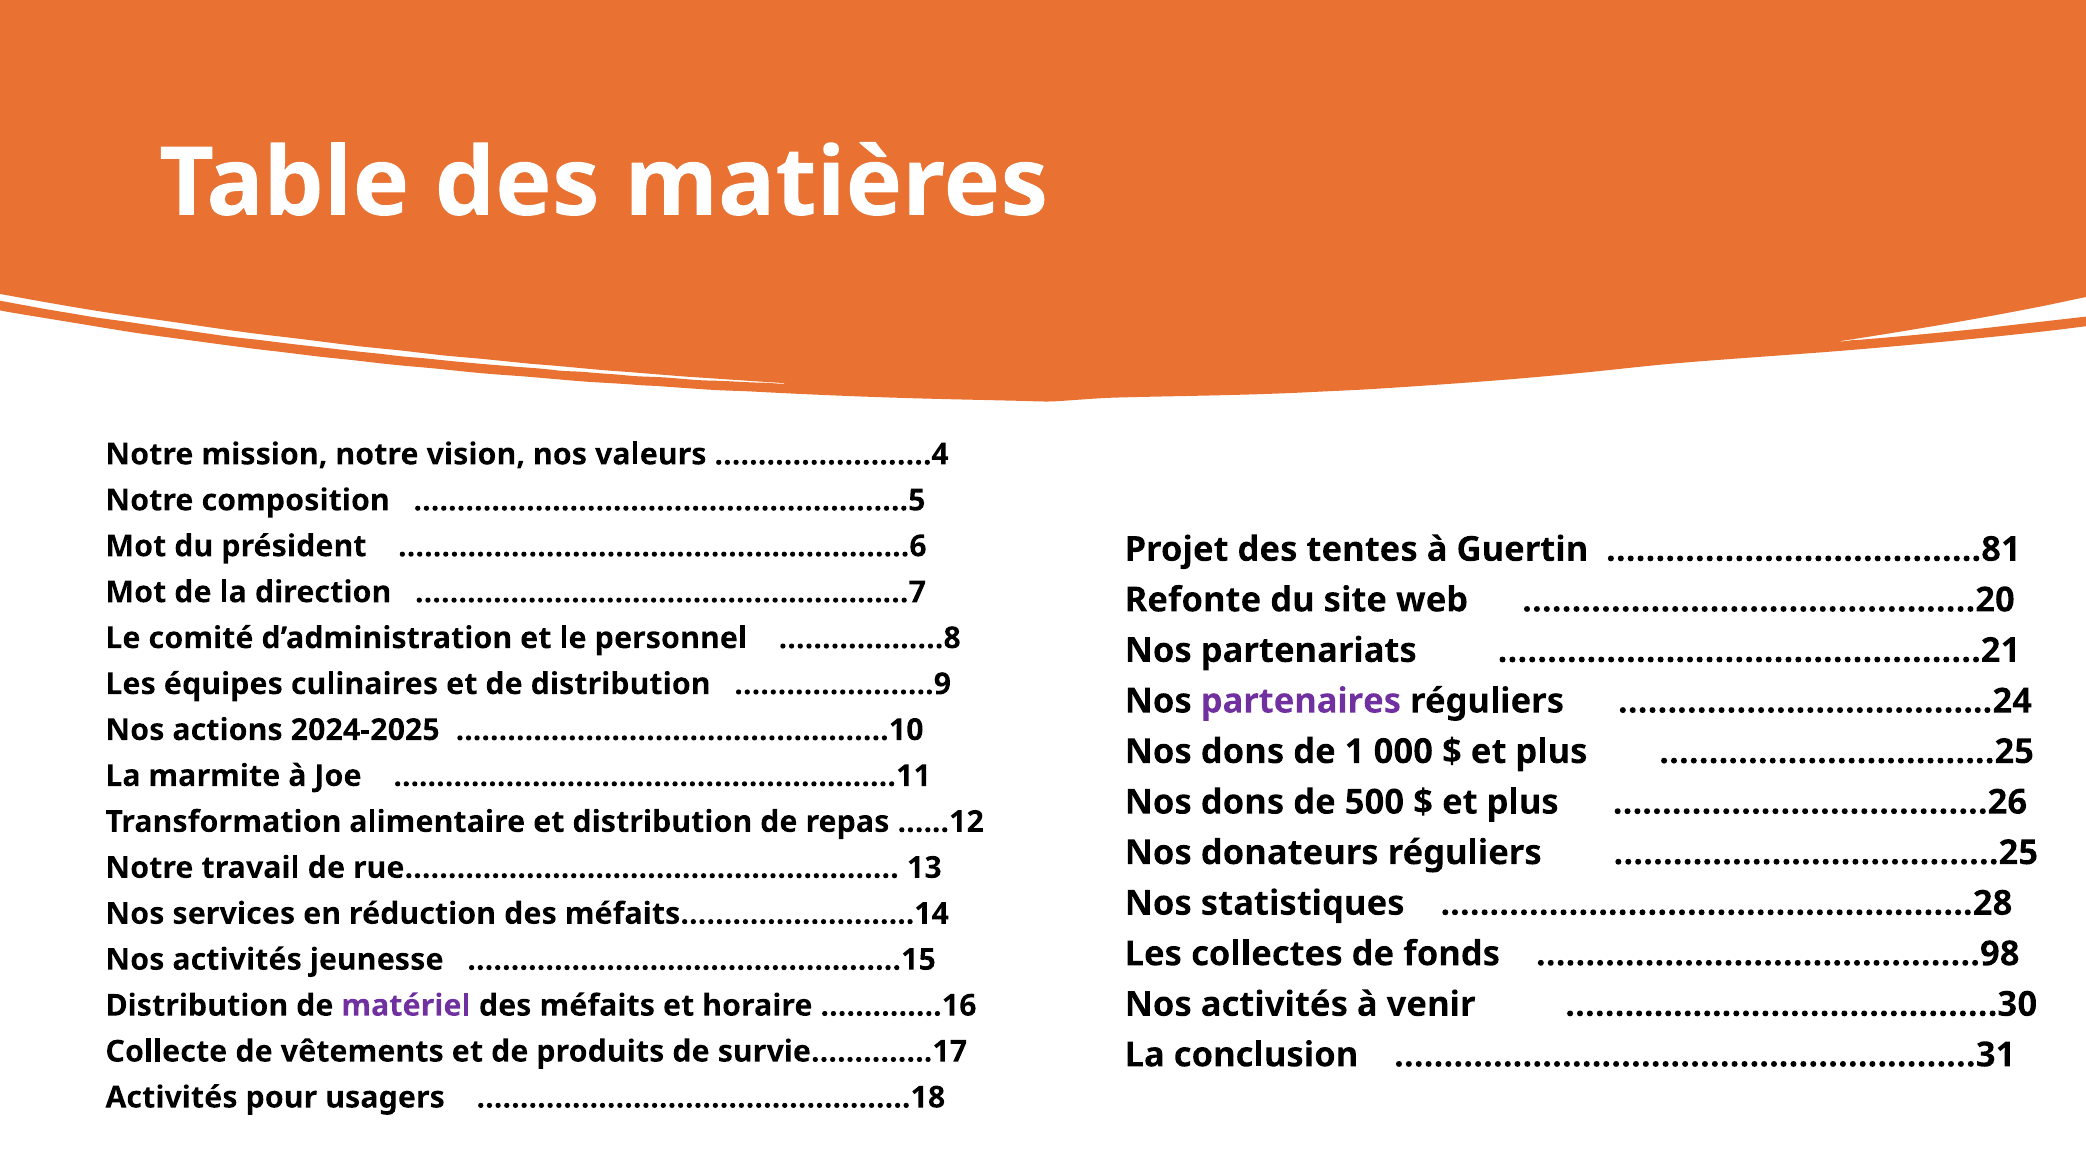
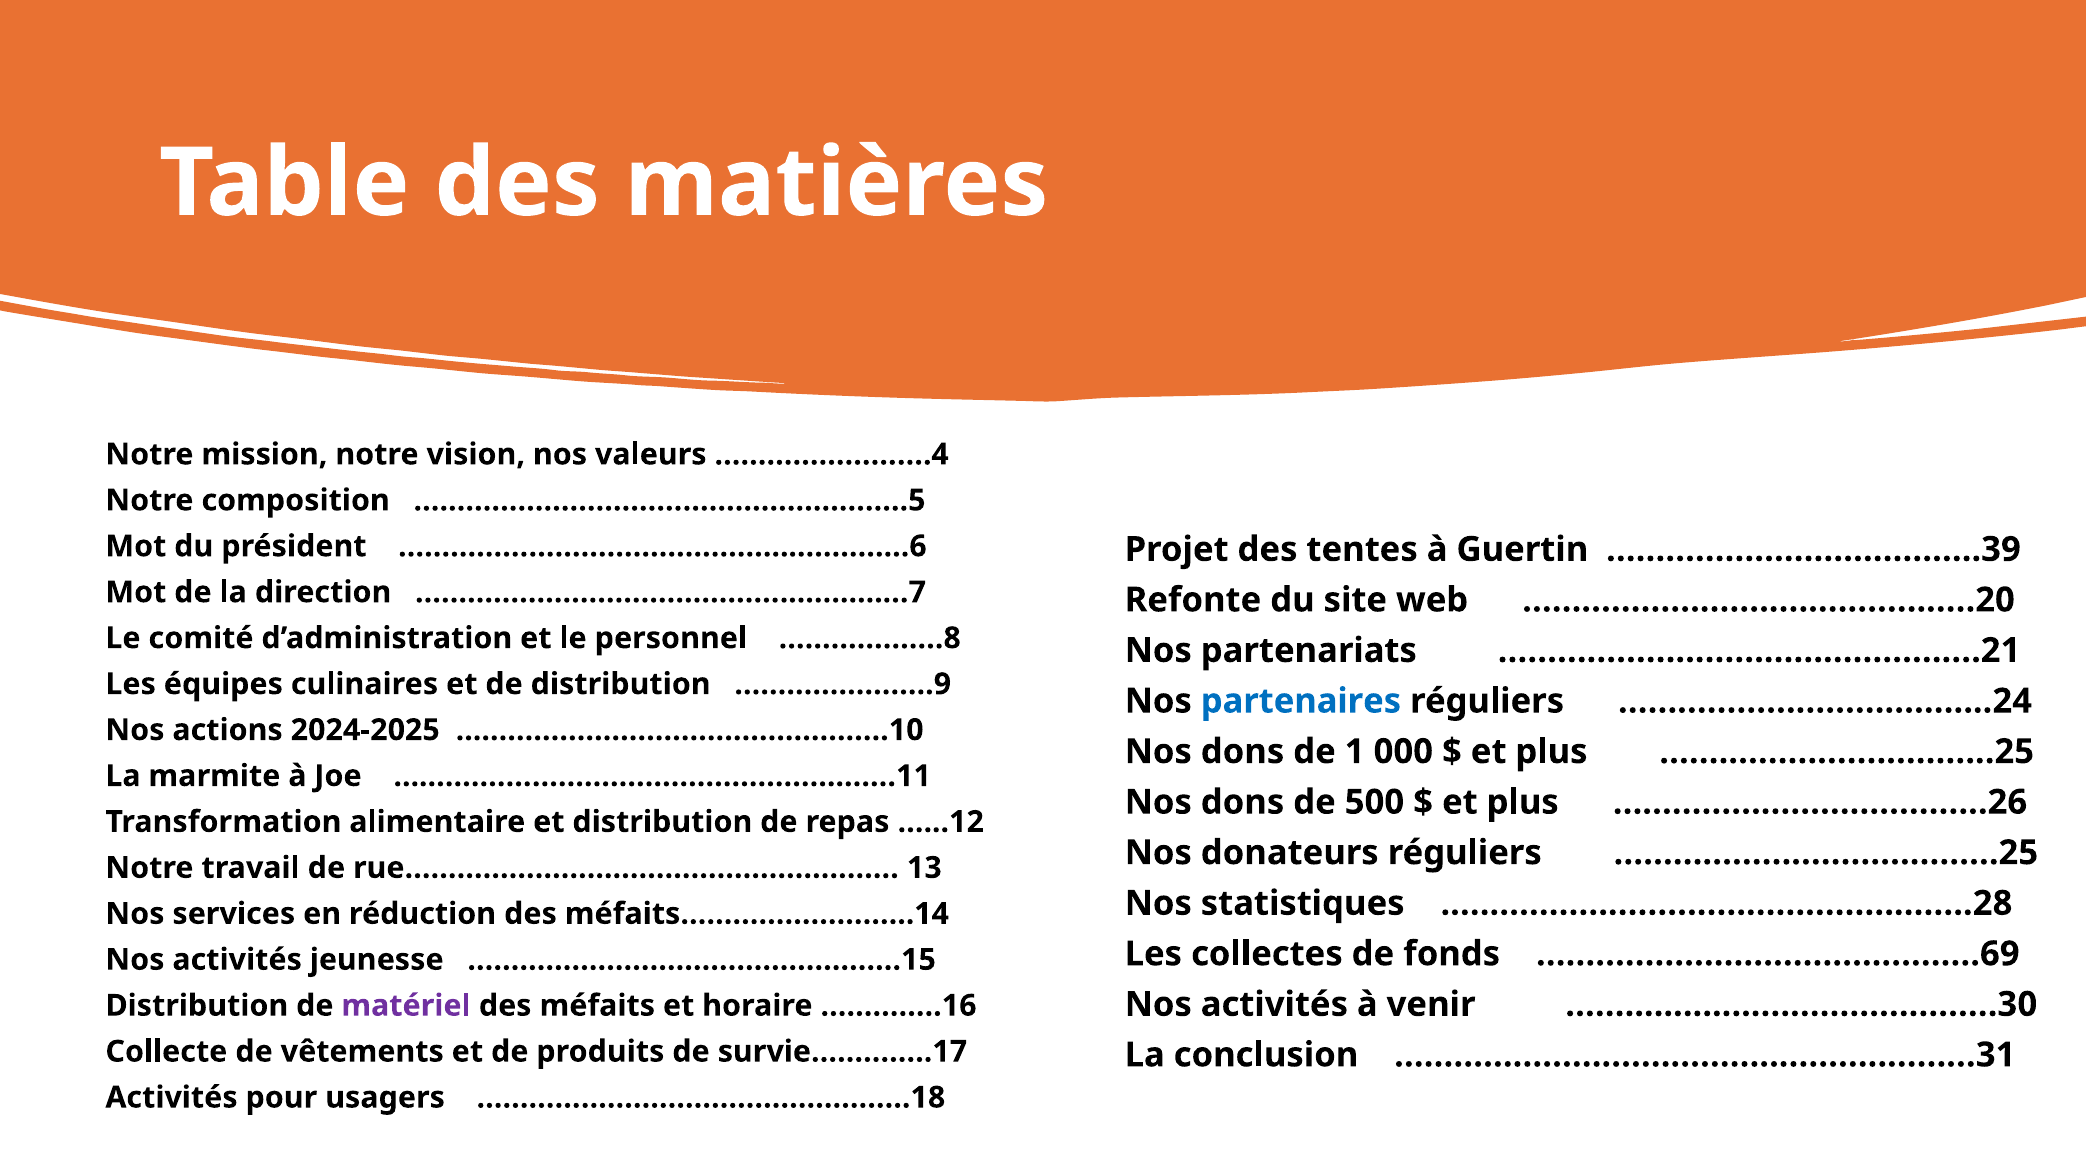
………………………………..81: ………………………………..81 -> ………………………………..39
partenaires colour: purple -> blue
……………………………..……….98: ……………………………..……….98 -> ……………………………..……….69
